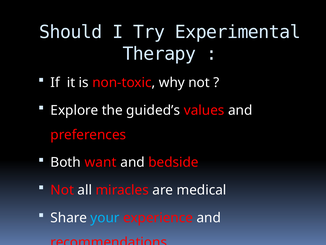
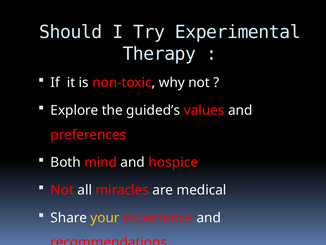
want: want -> mind
bedside: bedside -> hospice
your colour: light blue -> yellow
